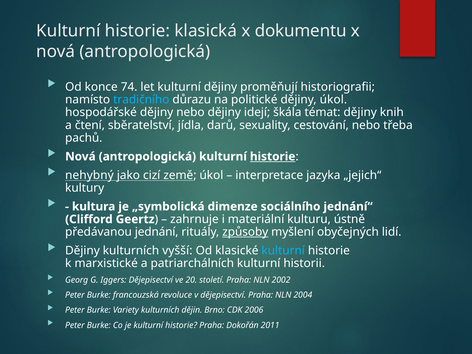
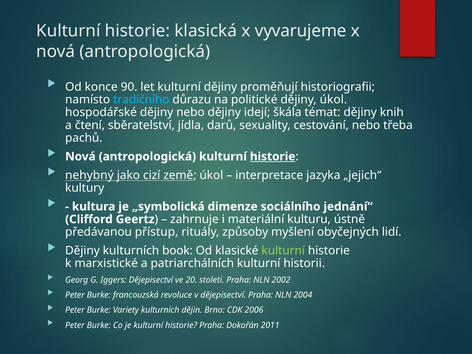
dokumentu: dokumentu -> vyvarujeme
74: 74 -> 90
jednání: jednání -> přístup
způsoby underline: present -> none
vyšší: vyšší -> book
kulturní at (283, 251) colour: light blue -> light green
